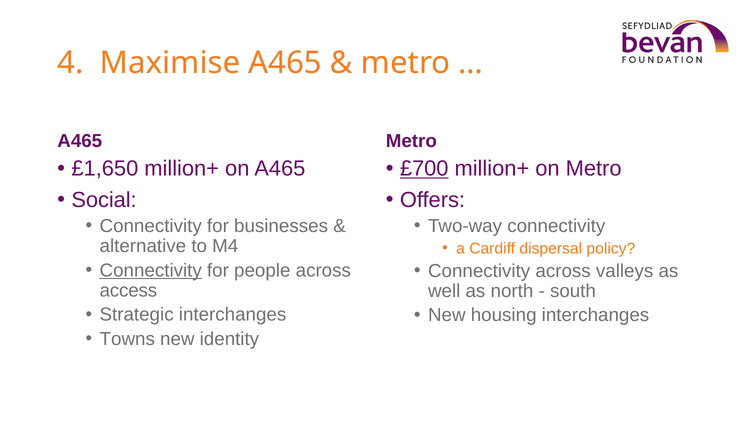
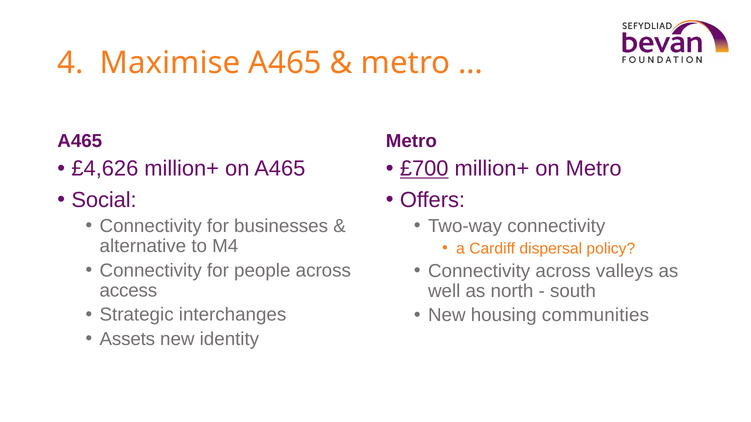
£1,650: £1,650 -> £4,626
Connectivity at (151, 271) underline: present -> none
housing interchanges: interchanges -> communities
Towns: Towns -> Assets
